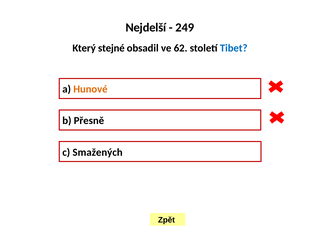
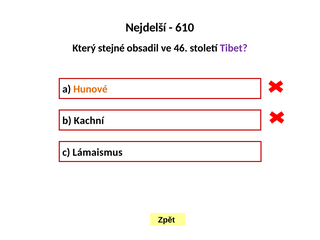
249: 249 -> 610
62: 62 -> 46
Tibet colour: blue -> purple
Přesně: Přesně -> Kachní
Smažených: Smažených -> Lámaismus
